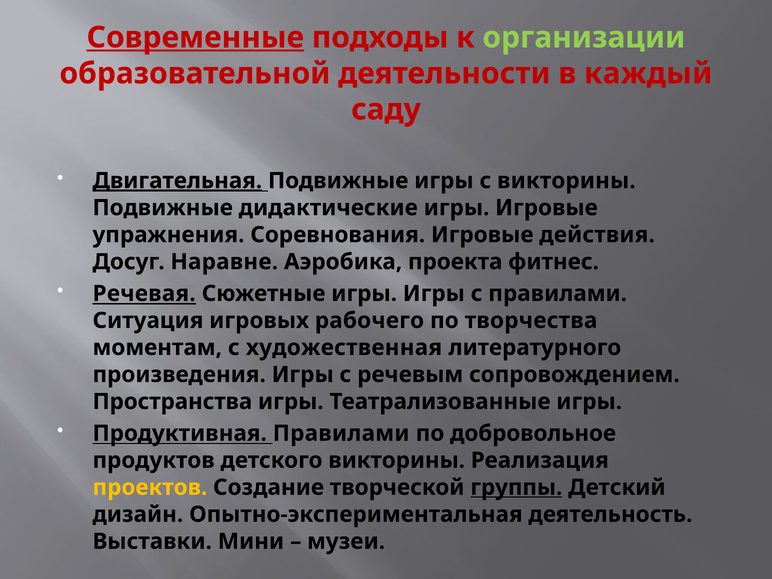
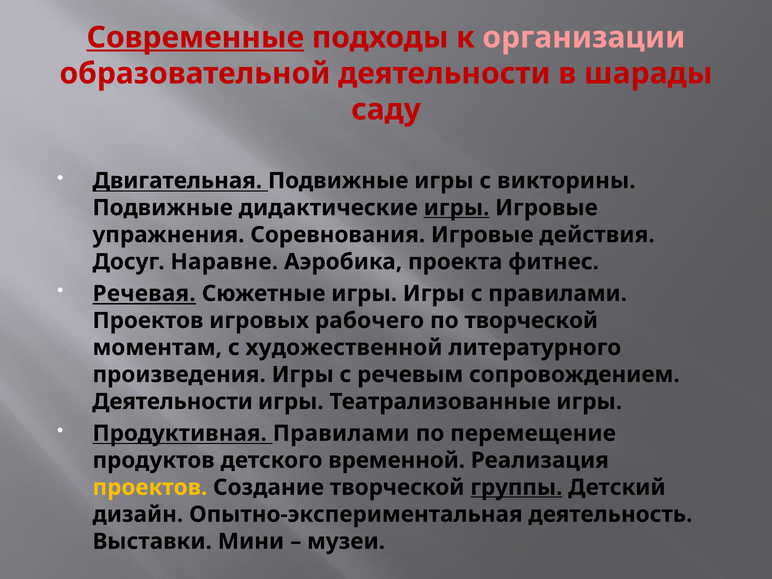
организации colour: light green -> pink
каждый: каждый -> шарады
Двигательная underline: present -> none
игры at (457, 208) underline: none -> present
Ситуация at (148, 321): Ситуация -> Проектов
по творчества: творчества -> творческой
художественная: художественная -> художественной
Пространства at (172, 402): Пространства -> Деятельности
добровольное: добровольное -> перемещение
детского викторины: викторины -> временной
